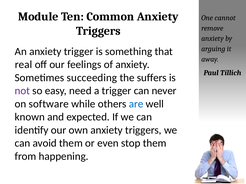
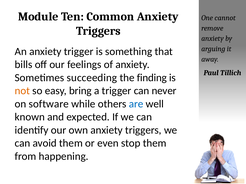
real: real -> bills
suffers: suffers -> finding
not colour: purple -> orange
need: need -> bring
